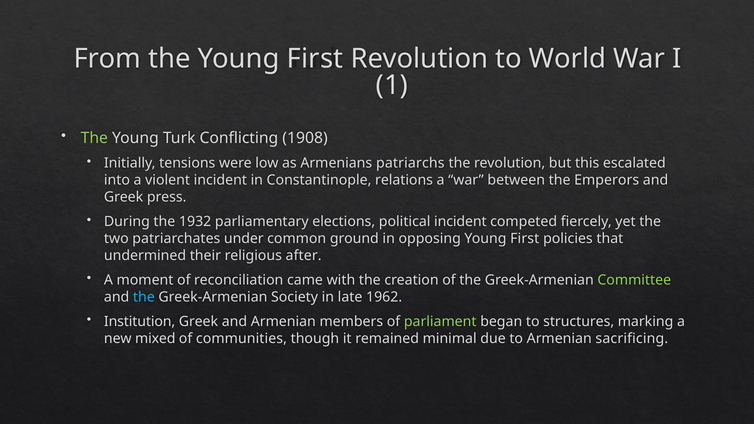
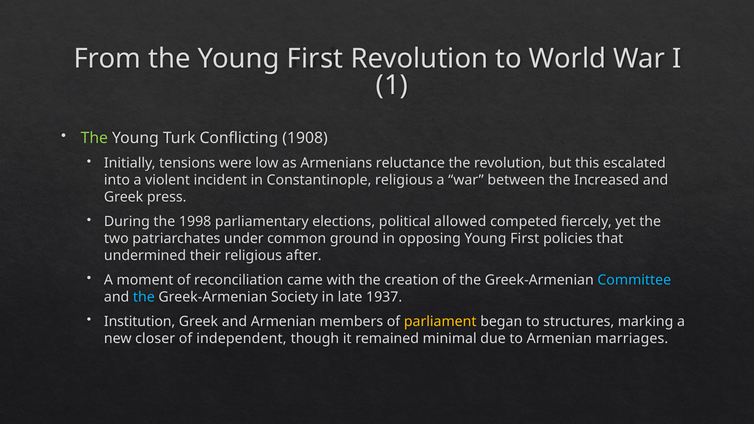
patriarchs: patriarchs -> reluctance
Constantinople relations: relations -> religious
Emperors: Emperors -> Increased
1932: 1932 -> 1998
political incident: incident -> allowed
Committee colour: light green -> light blue
1962: 1962 -> 1937
parliament colour: light green -> yellow
mixed: mixed -> closer
communities: communities -> independent
sacrificing: sacrificing -> marriages
